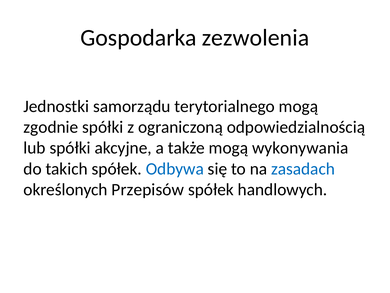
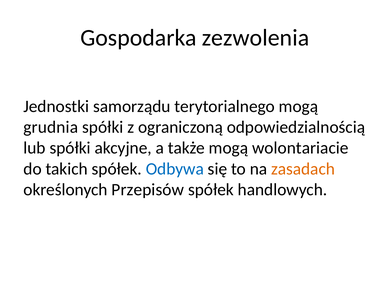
zgodnie: zgodnie -> grudnia
wykonywania: wykonywania -> wolontariacie
zasadach colour: blue -> orange
